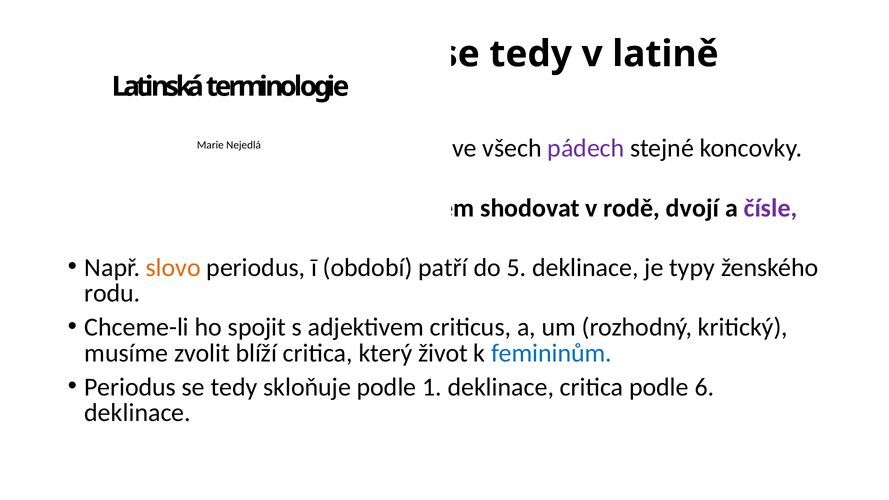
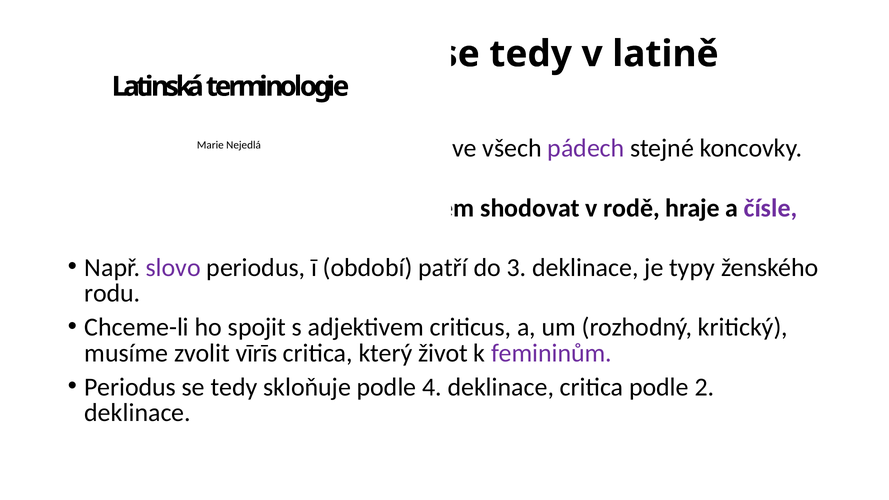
dvojí: dvojí -> hraje
slovo colour: orange -> purple
5: 5 -> 3
blíží: blíží -> vīrīs
femininům colour: blue -> purple
1: 1 -> 4
6: 6 -> 2
